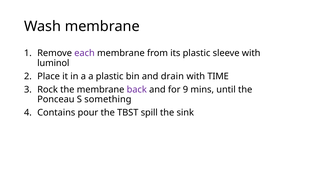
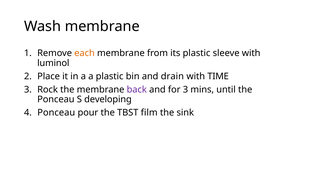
each colour: purple -> orange
for 9: 9 -> 3
something: something -> developing
Contains at (56, 113): Contains -> Ponceau
spill: spill -> film
